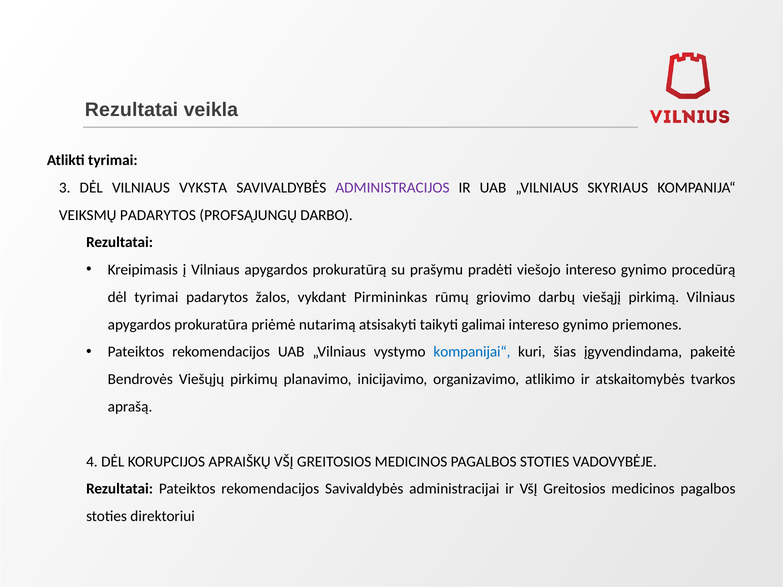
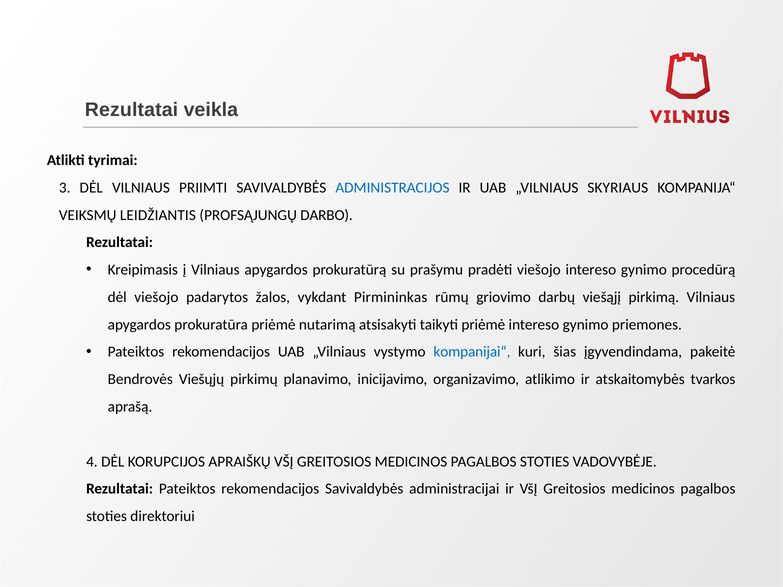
VYKSTA: VYKSTA -> PRIIMTI
ADMINISTRACIJOS colour: purple -> blue
VEIKSMŲ PADARYTOS: PADARYTOS -> LEIDŽIANTIS
dėl tyrimai: tyrimai -> viešojo
taikyti galimai: galimai -> priėmė
